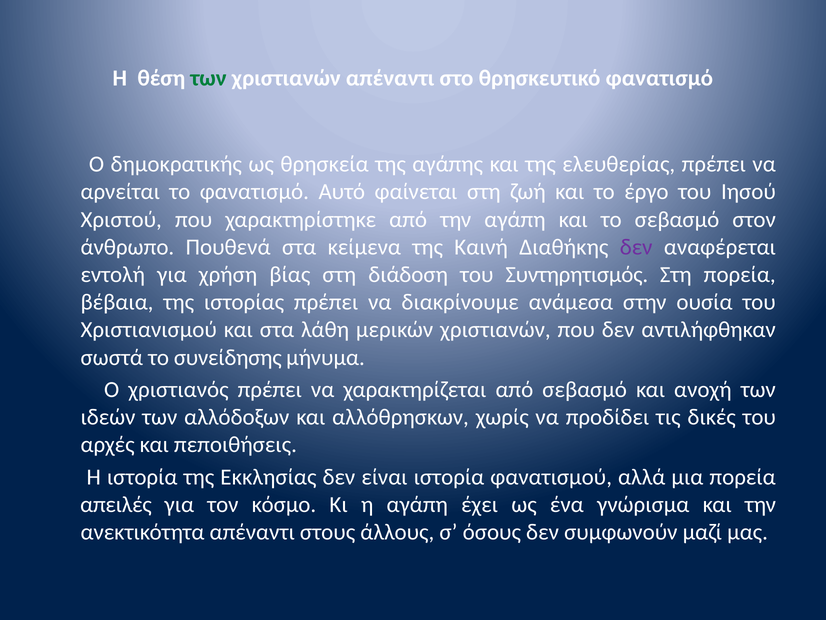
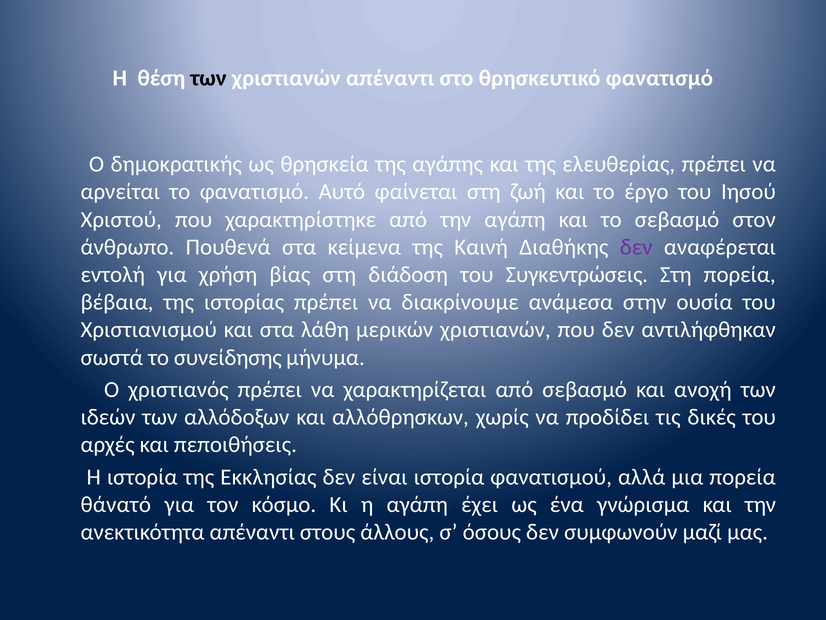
των at (208, 78) colour: green -> black
Συντηρητισμός: Συντηρητισμός -> Συγκεντρώσεις
απειλές: απειλές -> θάνατό
